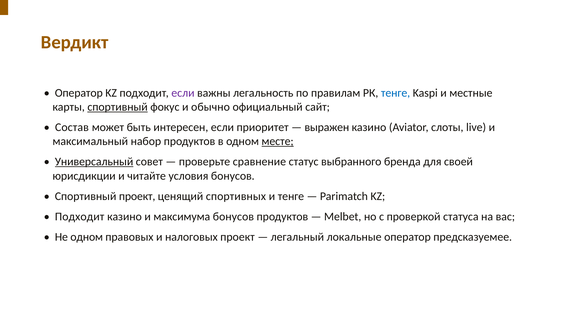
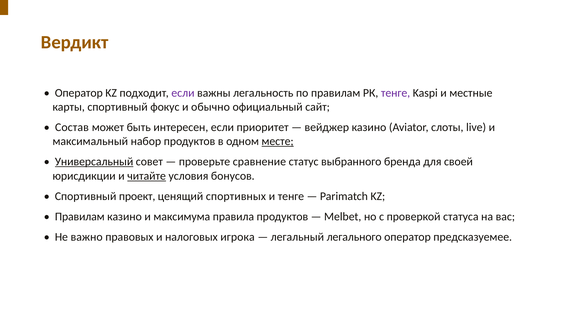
тенге at (396, 93) colour: blue -> purple
спортивный at (118, 107) underline: present -> none
выражен: выражен -> вейджер
читайте underline: none -> present
Подходит at (80, 216): Подходит -> Правилам
максимума бонусов: бонусов -> правила
Не одном: одном -> важно
налоговых проект: проект -> игрока
локальные: локальные -> легального
